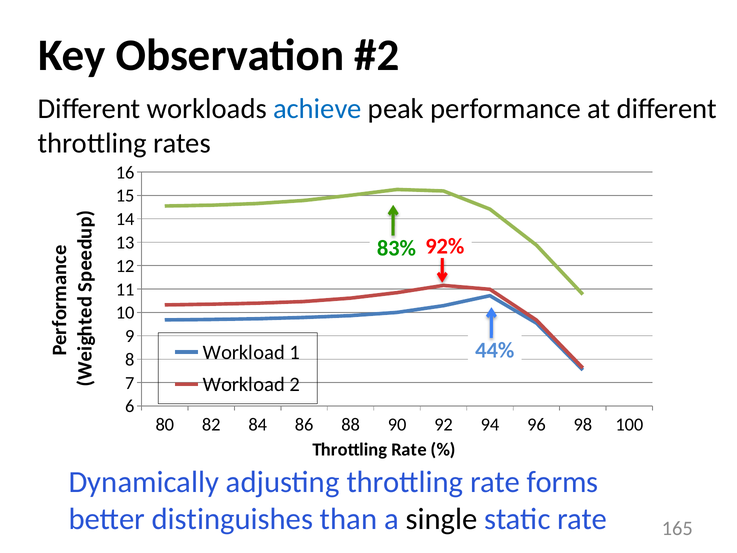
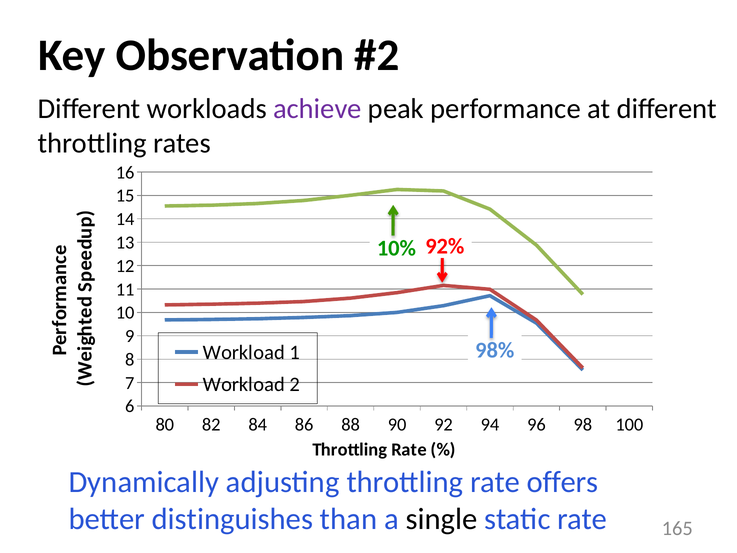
achieve colour: blue -> purple
83%: 83% -> 10%
44%: 44% -> 98%
forms: forms -> offers
